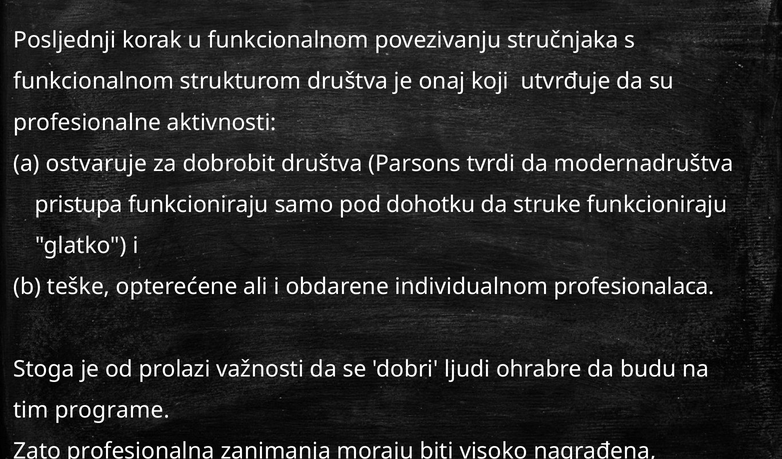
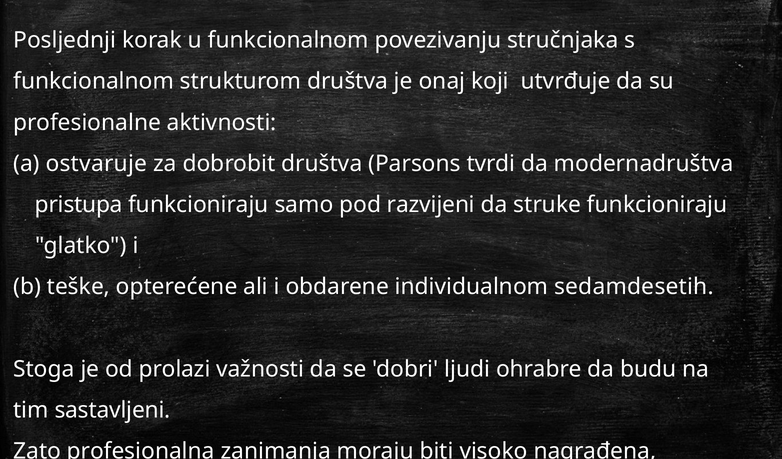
dohotku: dohotku -> razvijeni
profesionalaca: profesionalaca -> sedamdesetih
programe: programe -> sastavljeni
